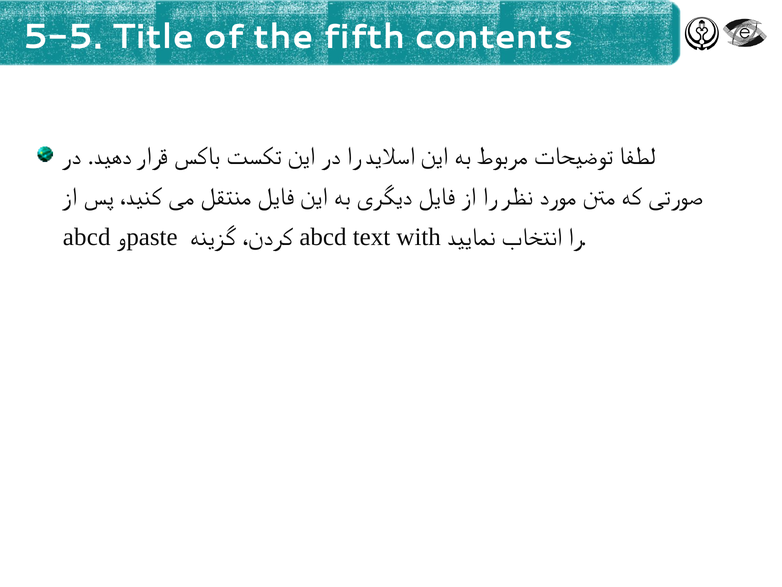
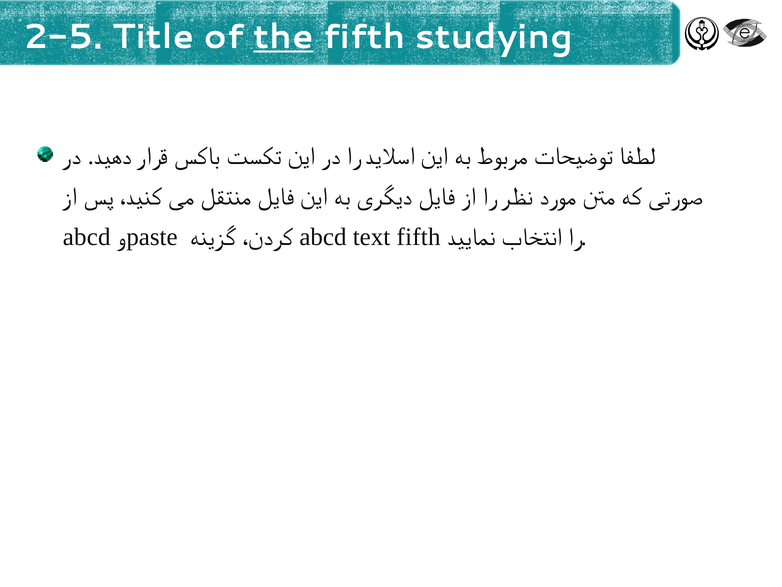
5-5: 5-5 -> 2-5
the underline: none -> present
contents: contents -> studying
text with: with -> fifth
